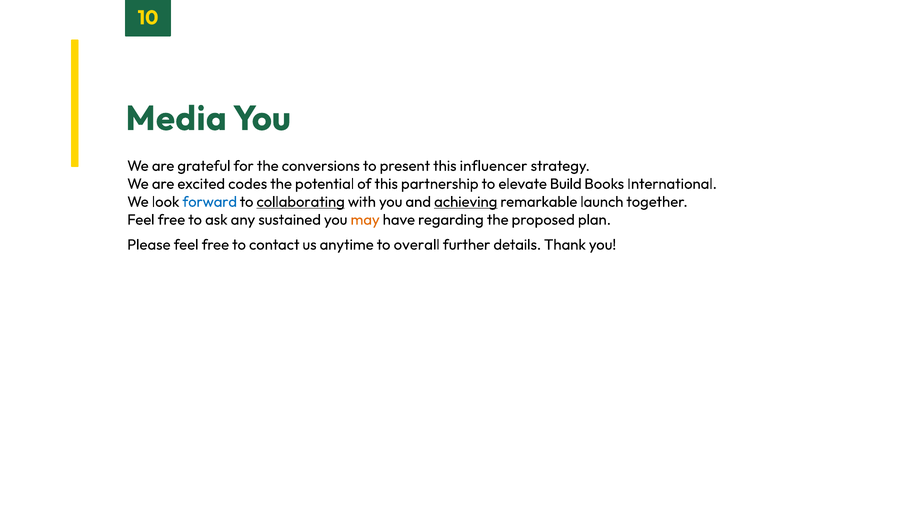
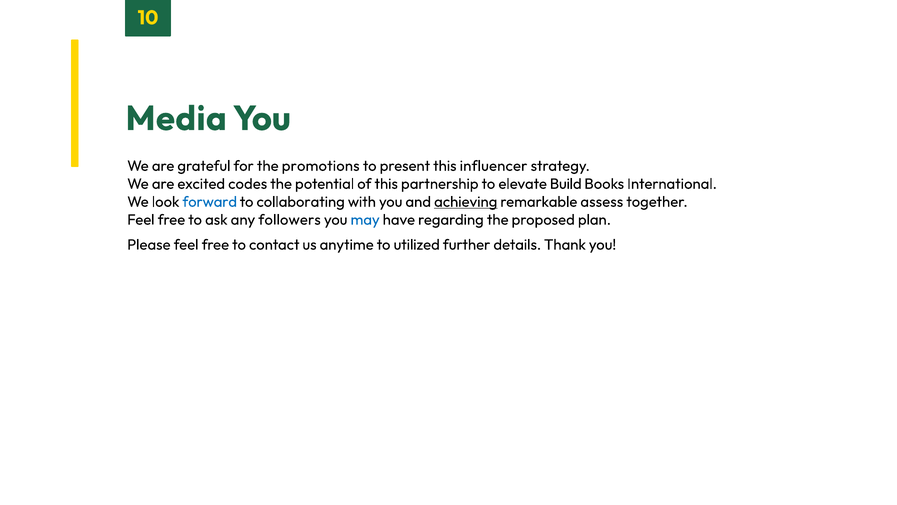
conversions: conversions -> promotions
collaborating underline: present -> none
launch: launch -> assess
sustained: sustained -> followers
may colour: orange -> blue
overall: overall -> utilized
